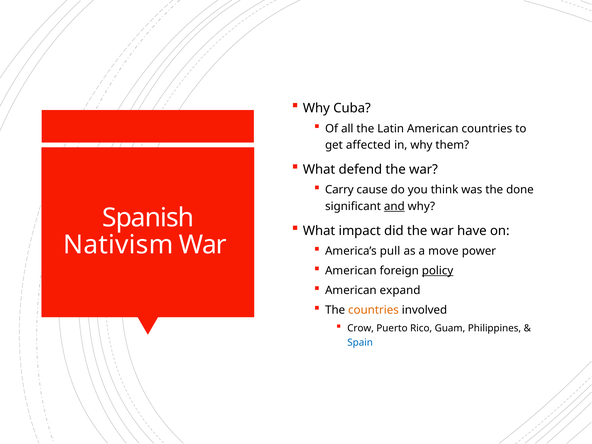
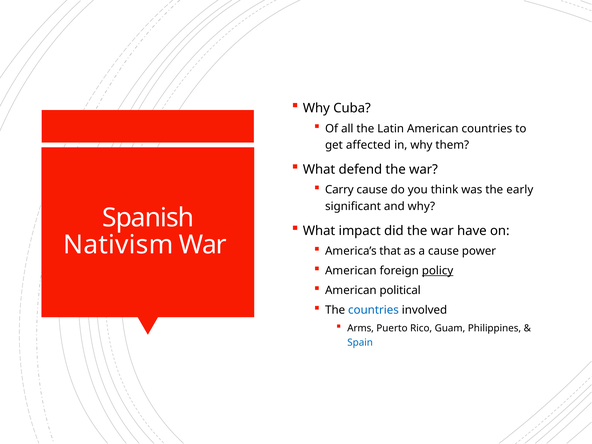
done: done -> early
and underline: present -> none
pull: pull -> that
a move: move -> cause
expand: expand -> political
countries at (373, 310) colour: orange -> blue
Crow: Crow -> Arms
